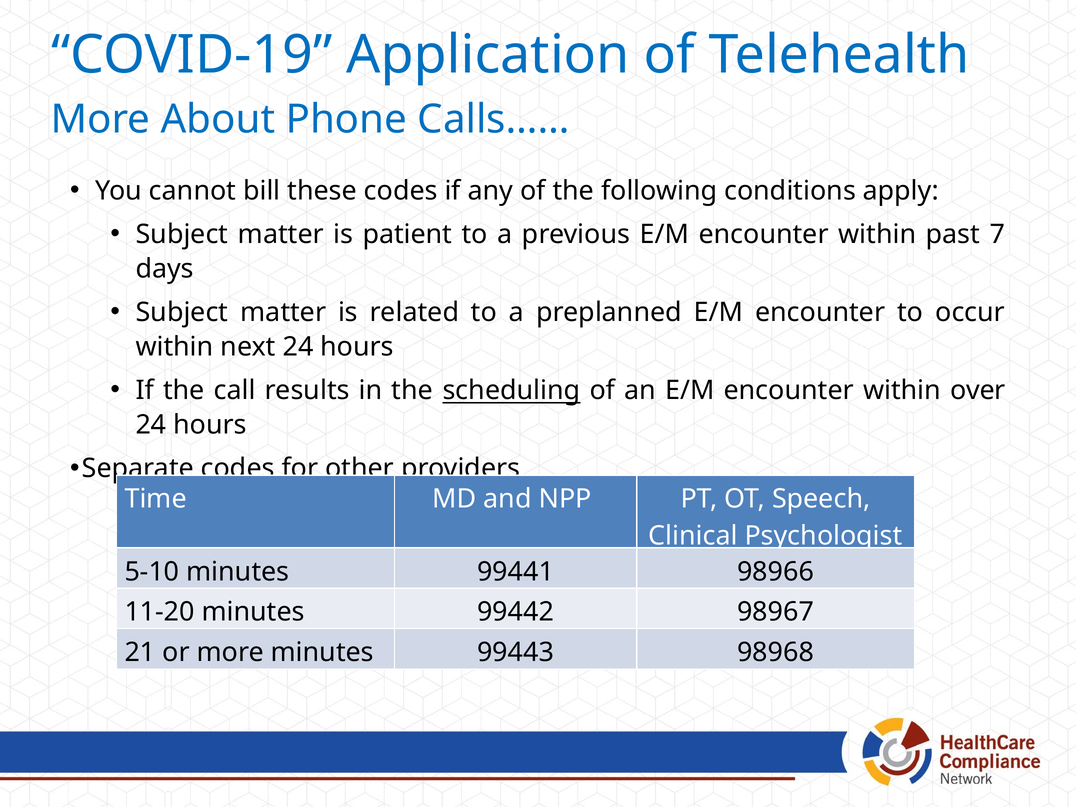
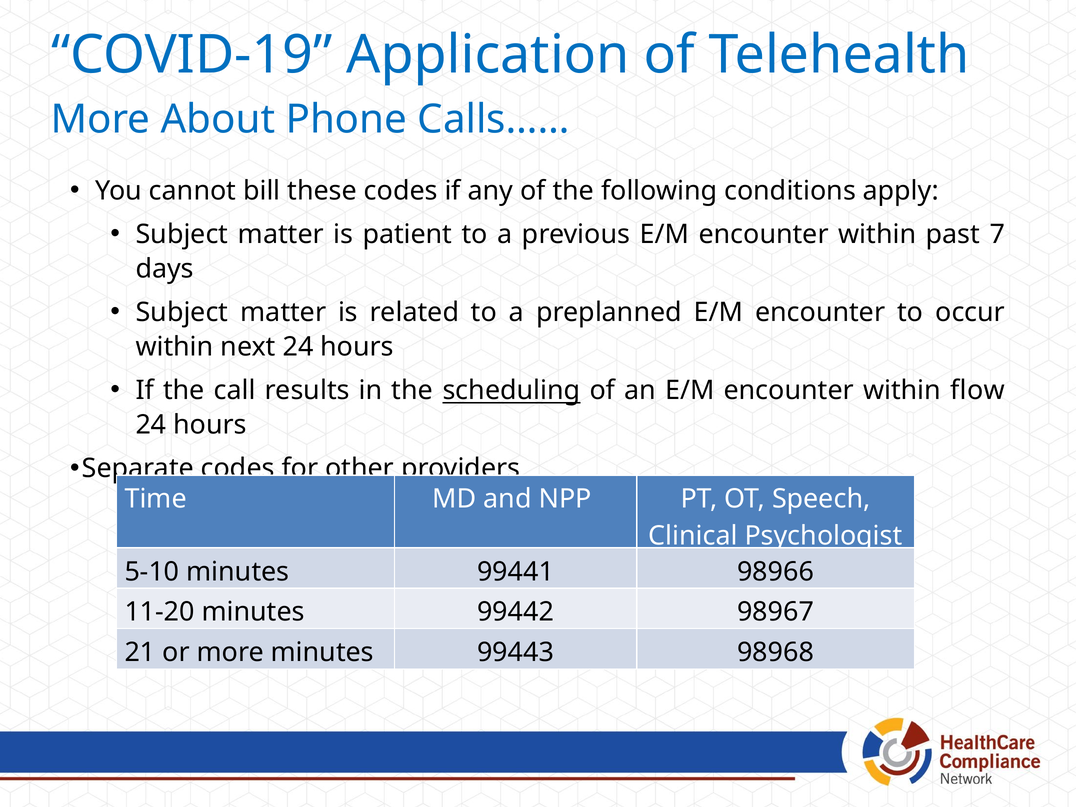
over: over -> flow
